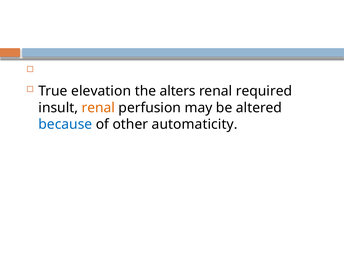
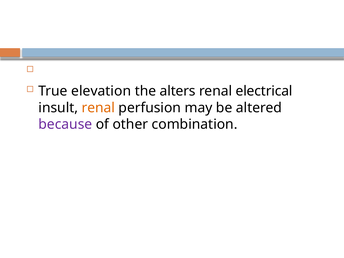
required: required -> electrical
because colour: blue -> purple
automaticity: automaticity -> combination
